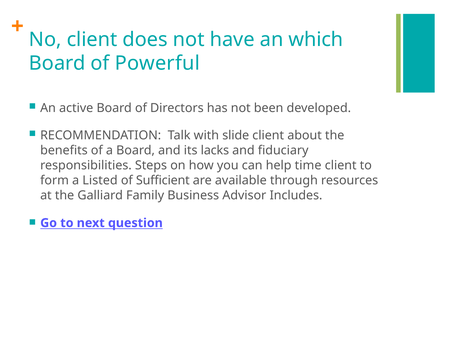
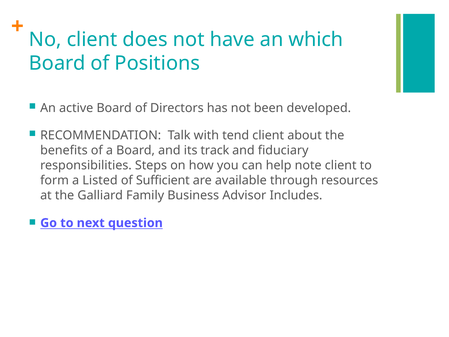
Powerful: Powerful -> Positions
slide: slide -> tend
lacks: lacks -> track
time: time -> note
